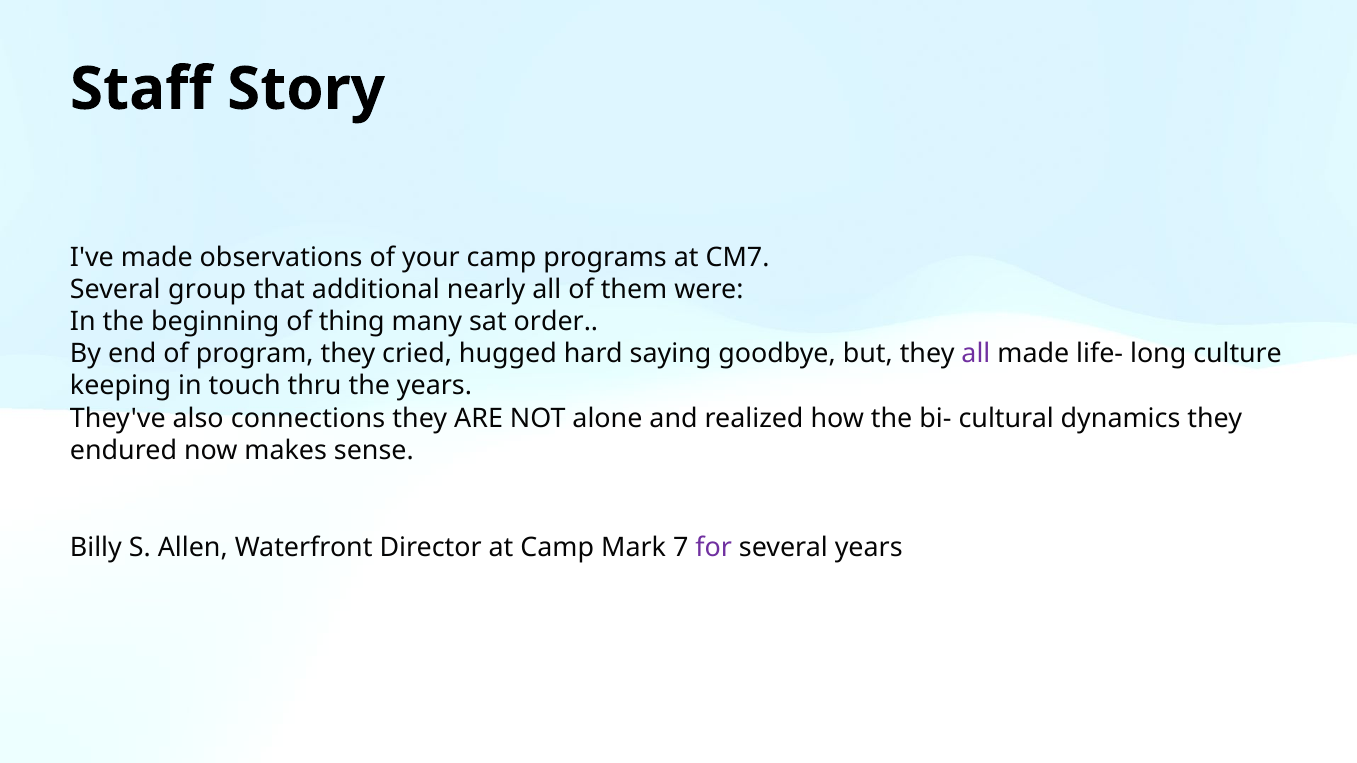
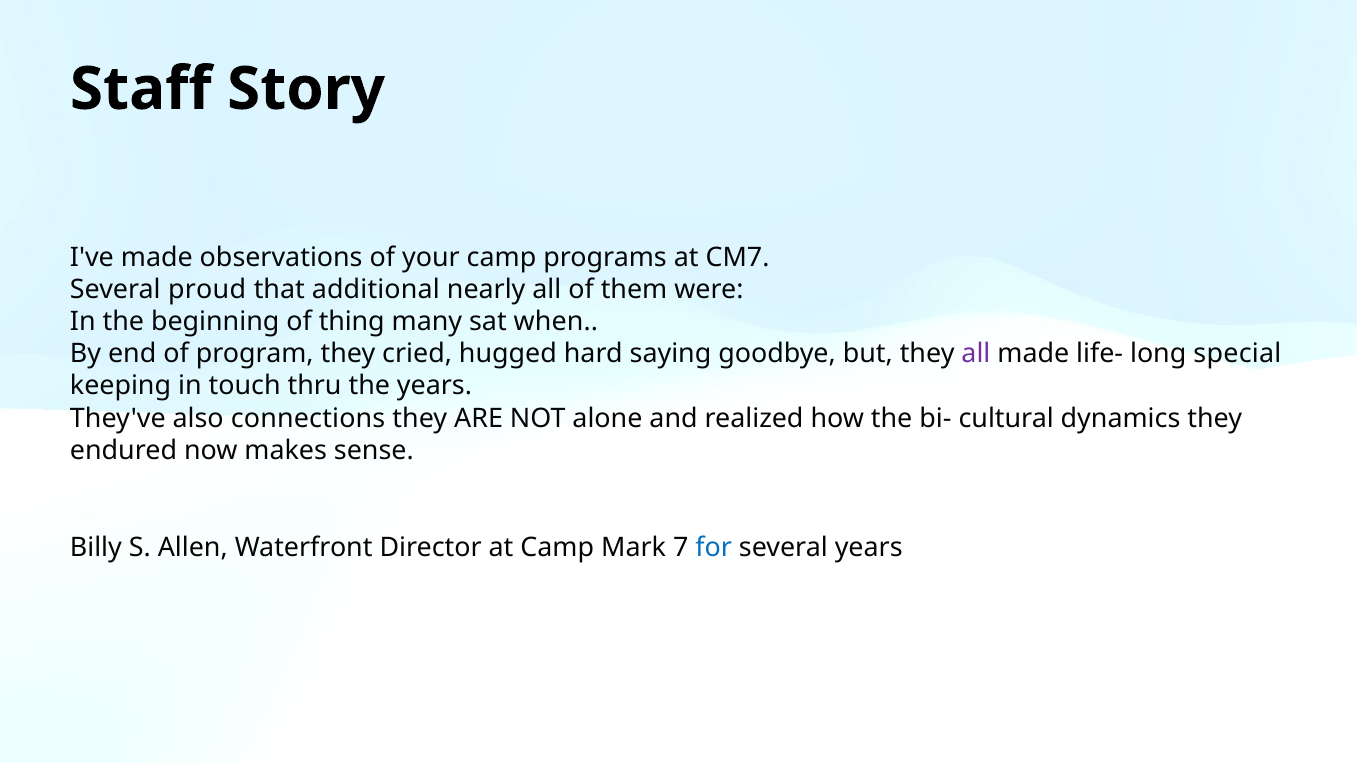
group: group -> proud
order: order -> when
culture: culture -> special
for colour: purple -> blue
